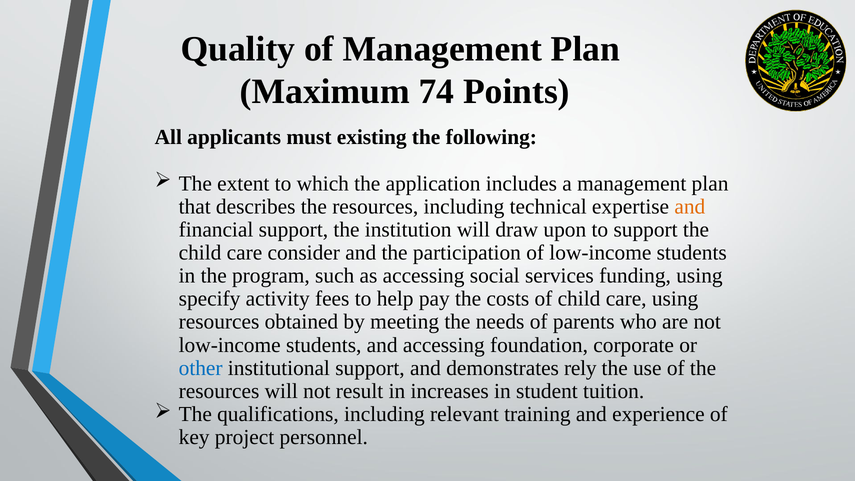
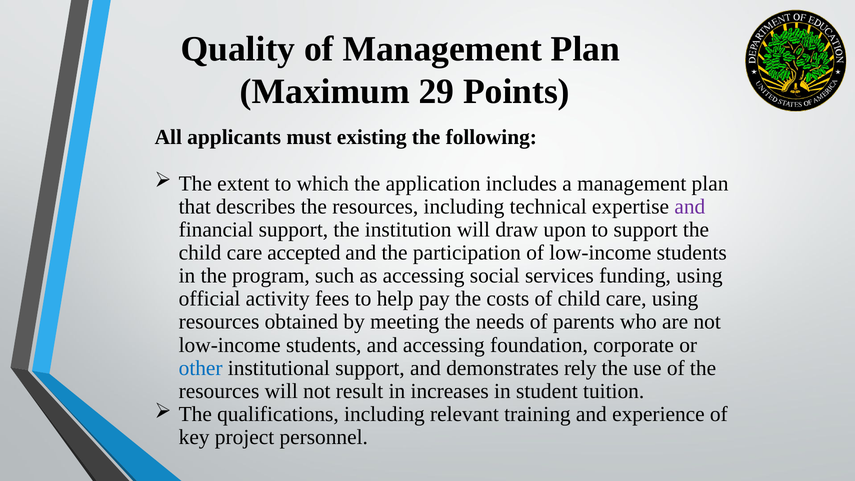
74: 74 -> 29
and at (690, 207) colour: orange -> purple
consider: consider -> accepted
specify: specify -> official
